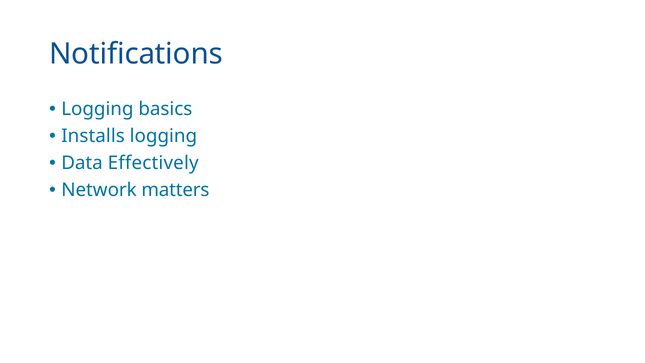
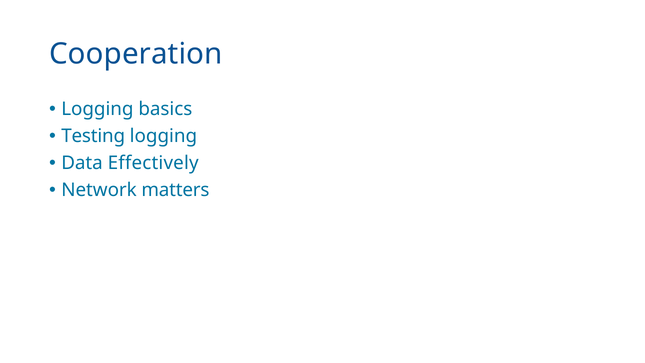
Notifications: Notifications -> Cooperation
Installs: Installs -> Testing
